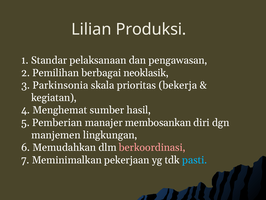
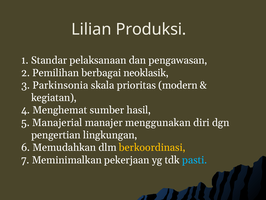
bekerja: bekerja -> modern
Pemberian: Pemberian -> Manajerial
membosankan: membosankan -> menggunakan
manjemen: manjemen -> pengertian
berkoordinasi colour: pink -> yellow
